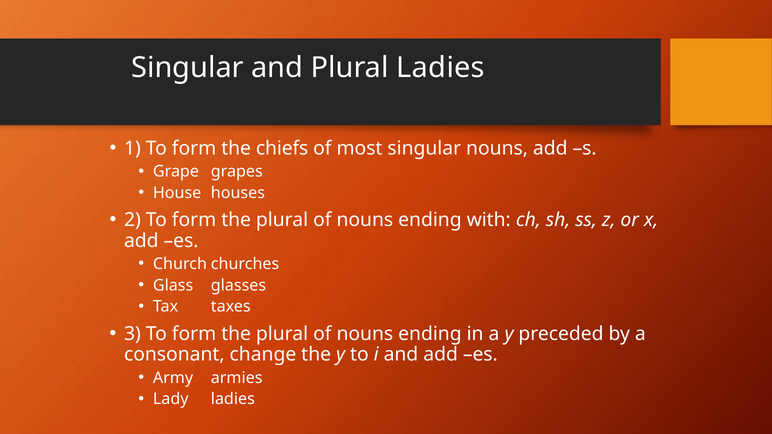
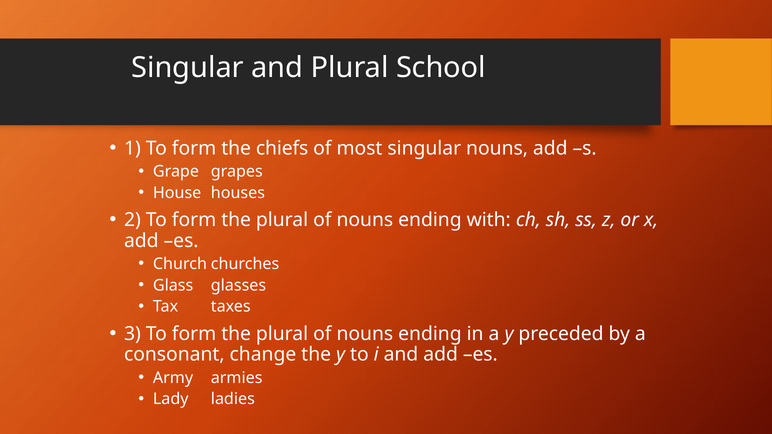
Plural Ladies: Ladies -> School
